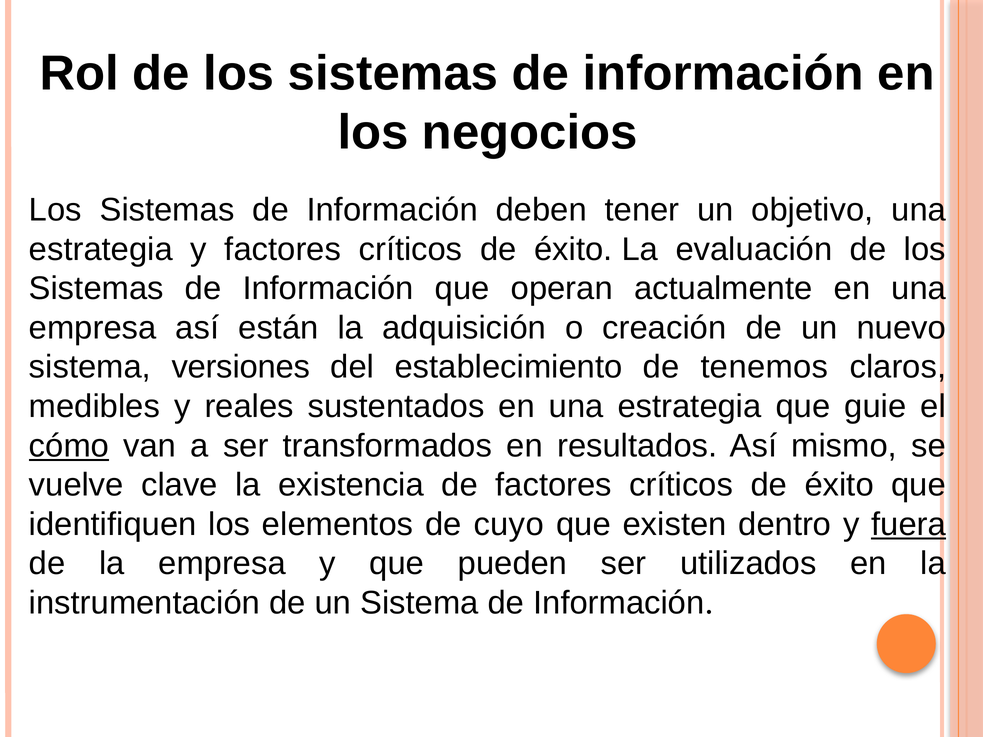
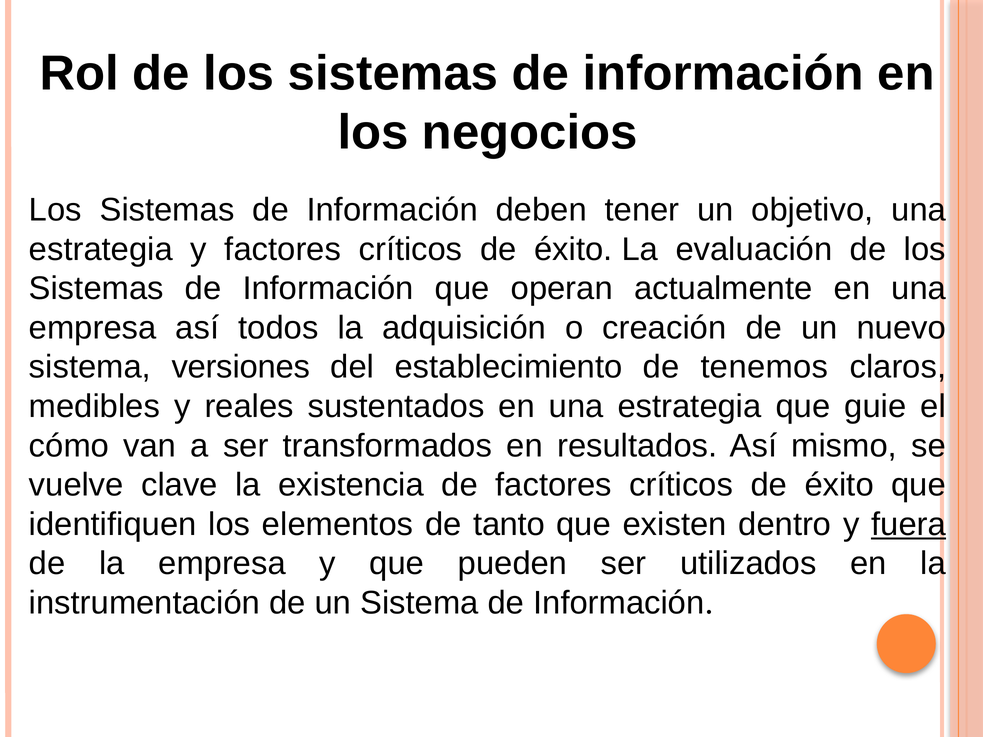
están: están -> todos
cómo underline: present -> none
cuyo: cuyo -> tanto
